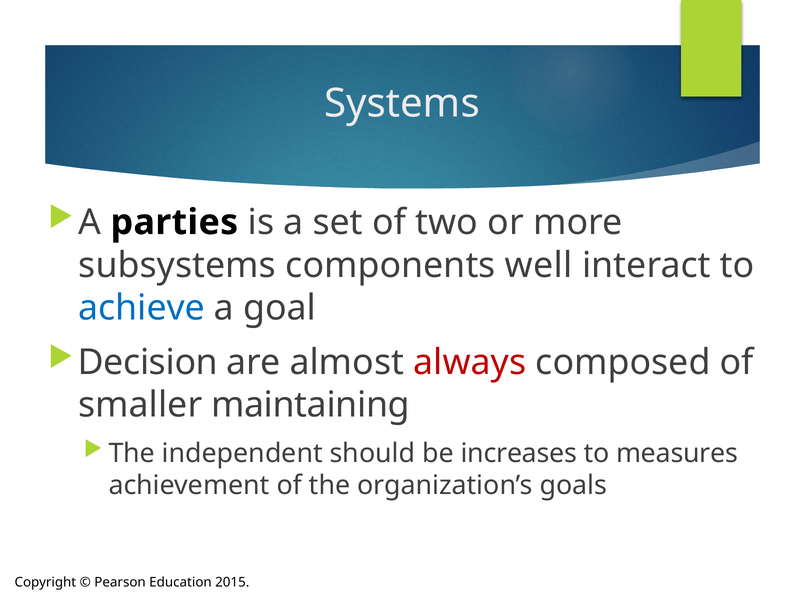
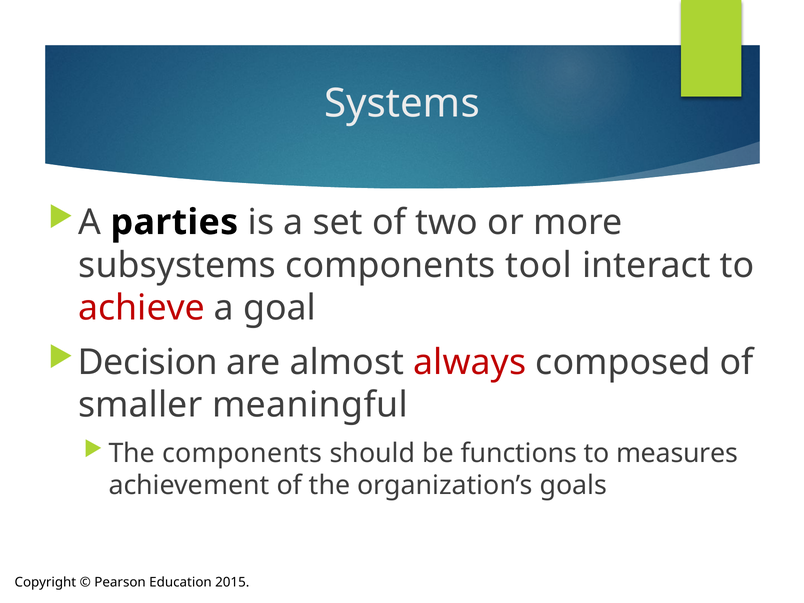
well: well -> tool
achieve colour: blue -> red
maintaining: maintaining -> meaningful
The independent: independent -> components
increases: increases -> functions
